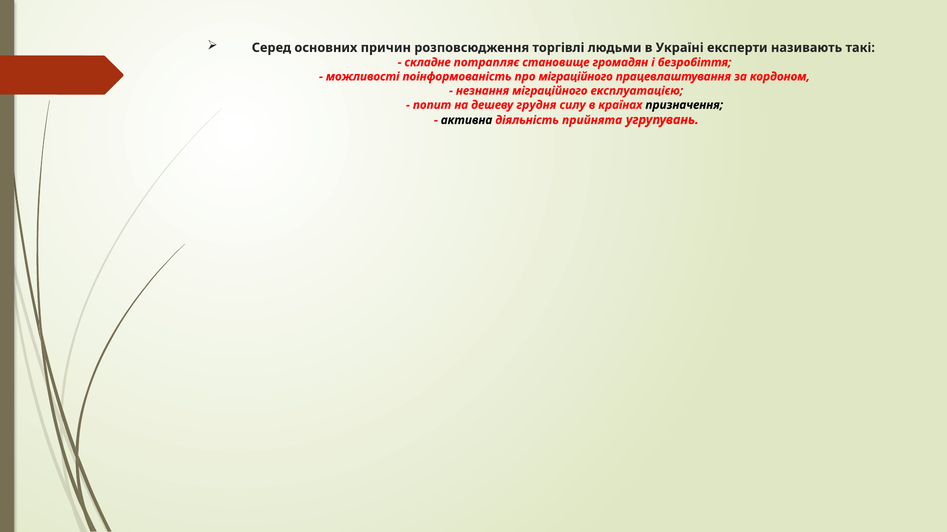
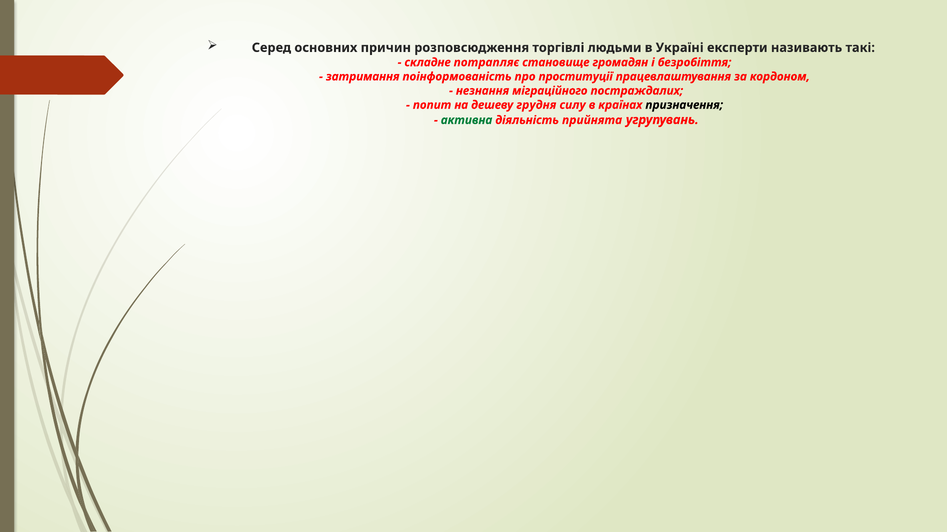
можливості: можливості -> затримання
про міграційного: міграційного -> проституції
експлуатацією: експлуатацією -> постраждалих
активна colour: black -> green
